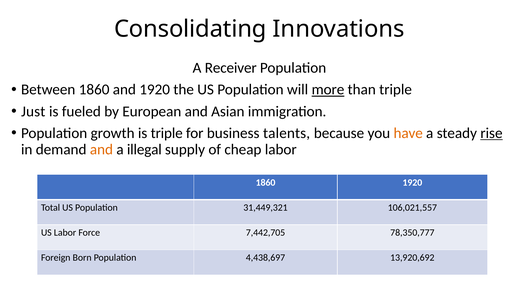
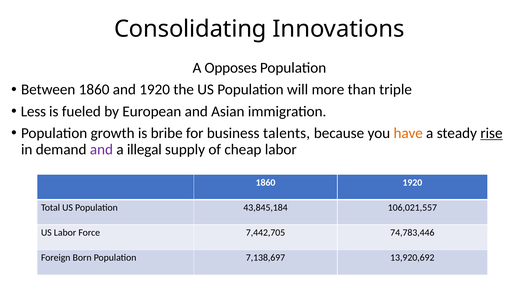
Receiver: Receiver -> Opposes
more underline: present -> none
Just: Just -> Less
is triple: triple -> bribe
and at (101, 149) colour: orange -> purple
31,449,321: 31,449,321 -> 43,845,184
78,350,777: 78,350,777 -> 74,783,446
4,438,697: 4,438,697 -> 7,138,697
